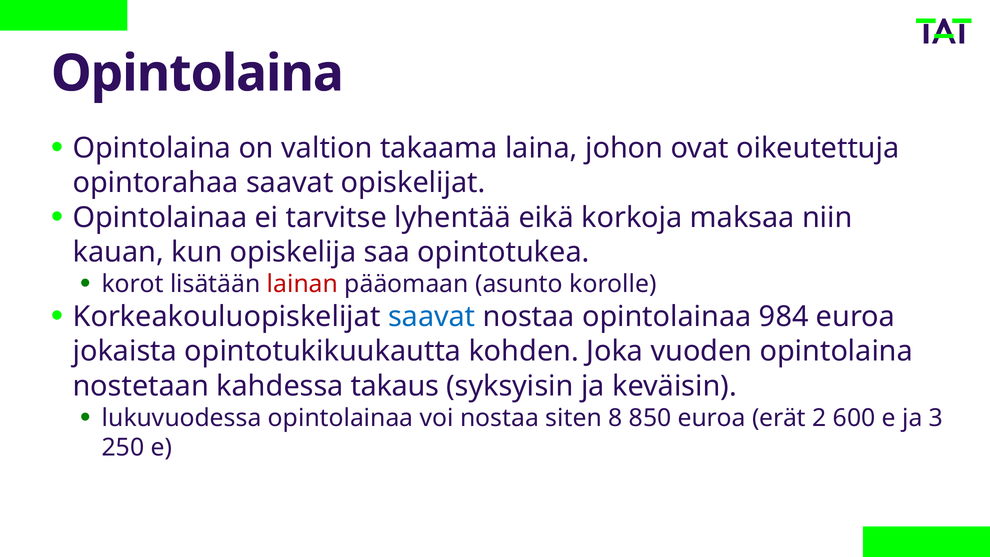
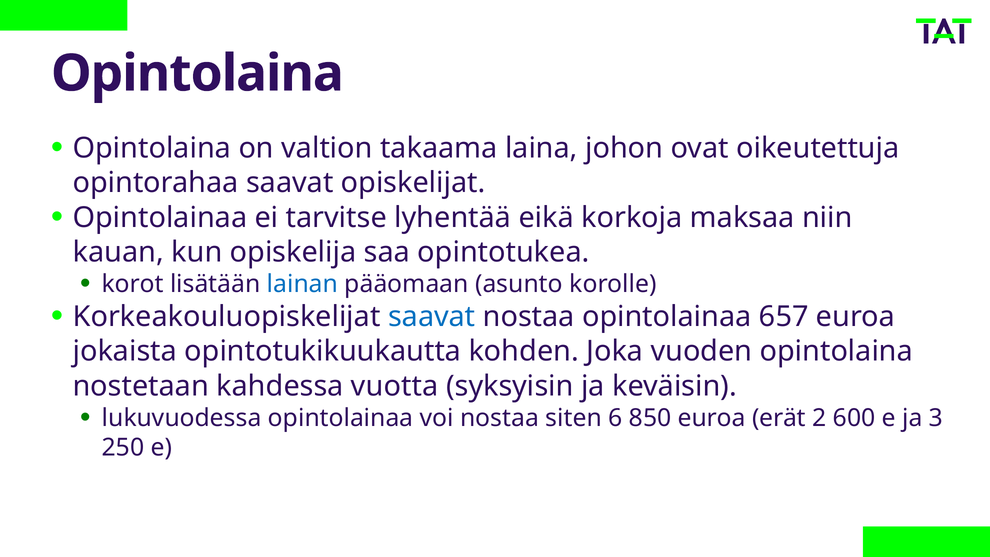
lainan colour: red -> blue
984: 984 -> 657
takaus: takaus -> vuotta
8: 8 -> 6
